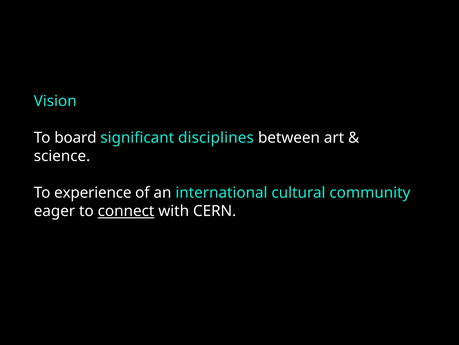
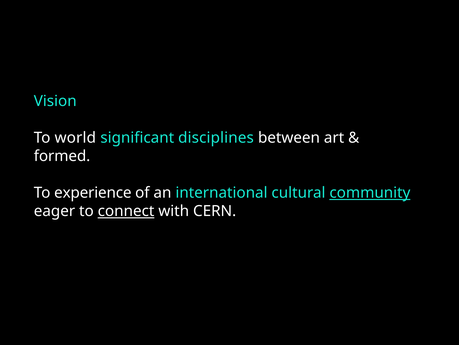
board: board -> world
science: science -> formed
community underline: none -> present
